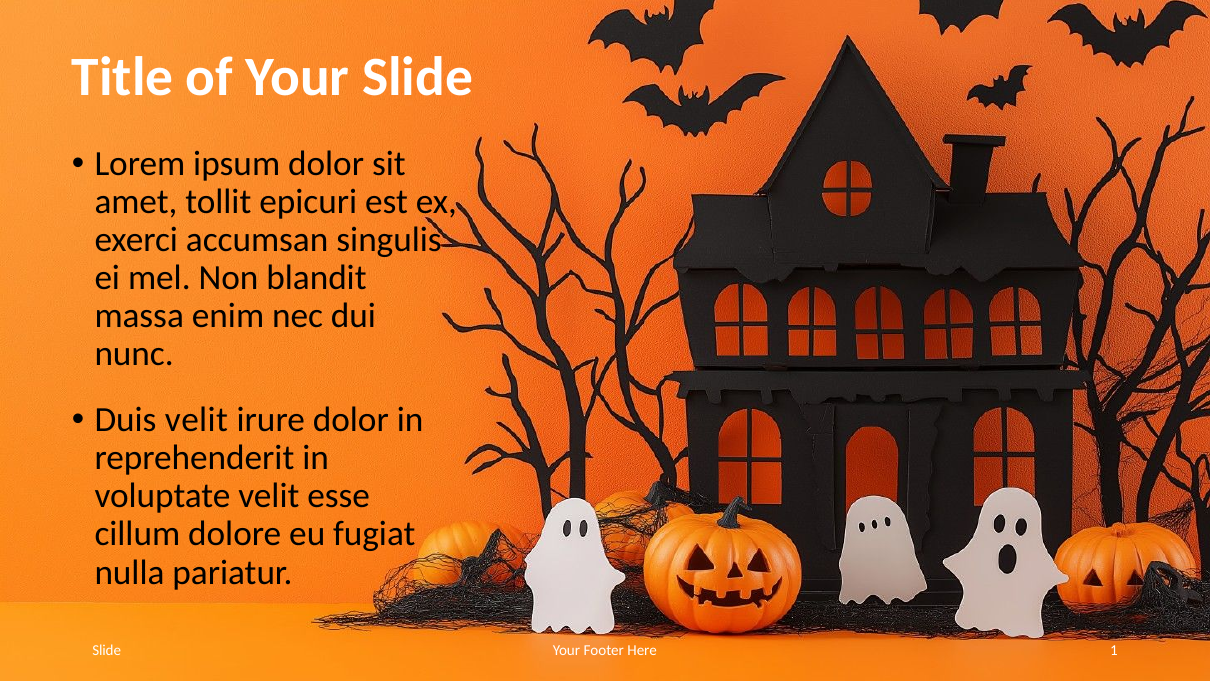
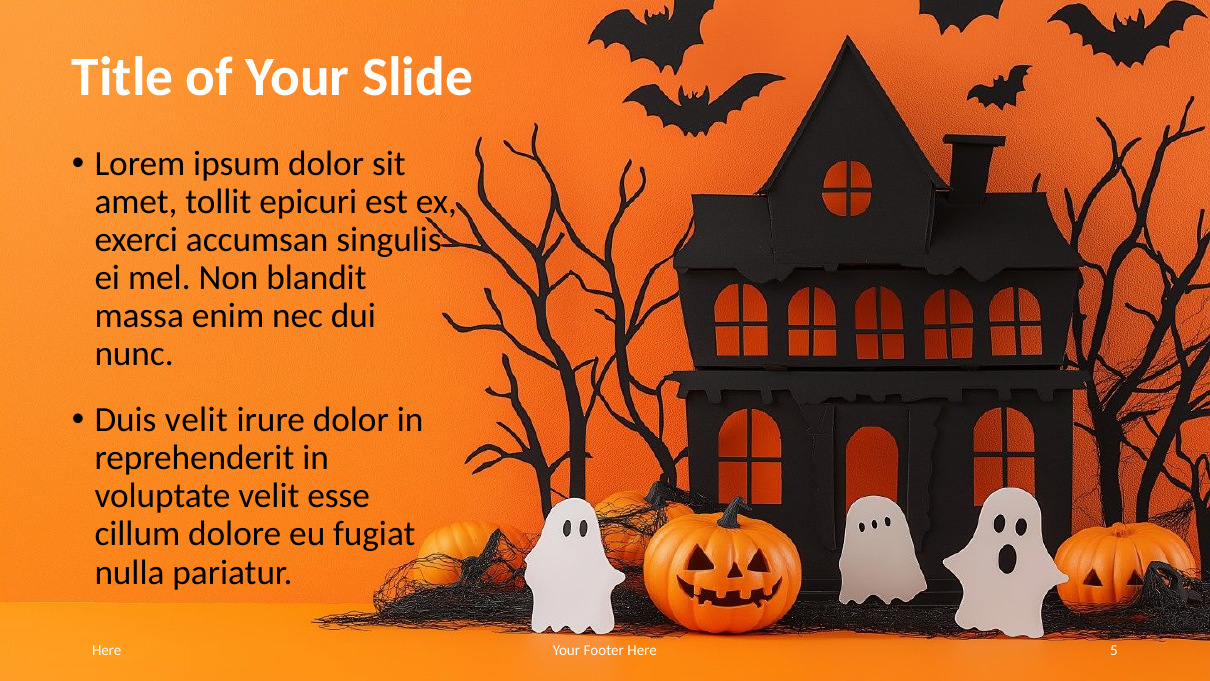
Slide at (107, 650): Slide -> Here
1: 1 -> 5
